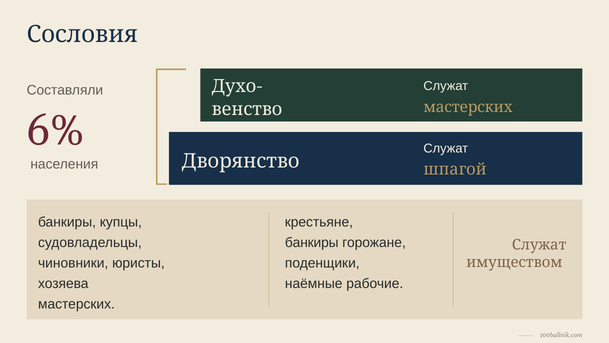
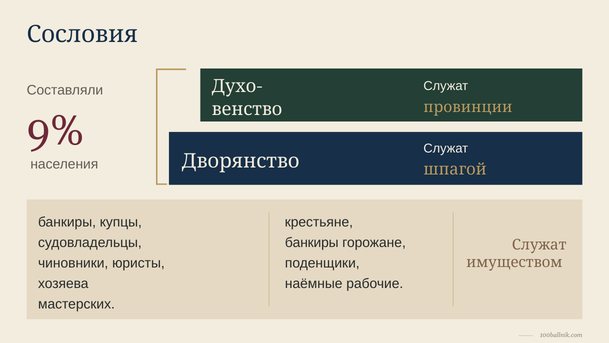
мастерских at (468, 107): мастерских -> провинции
6%: 6% -> 9%
